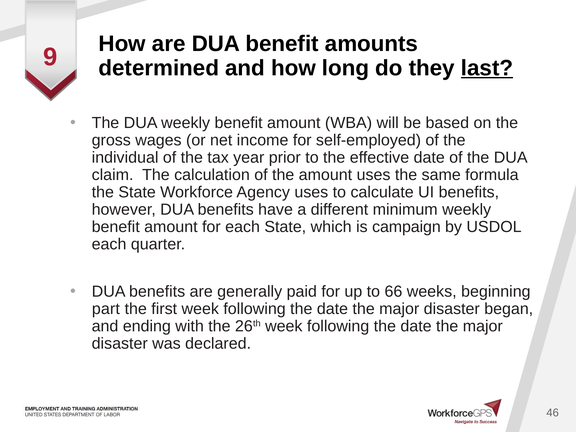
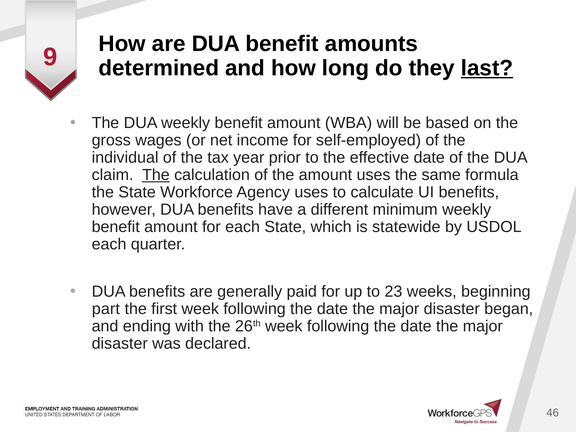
The at (156, 175) underline: none -> present
campaign: campaign -> statewide
66: 66 -> 23
